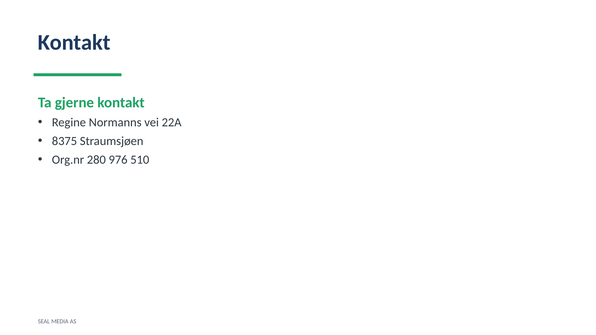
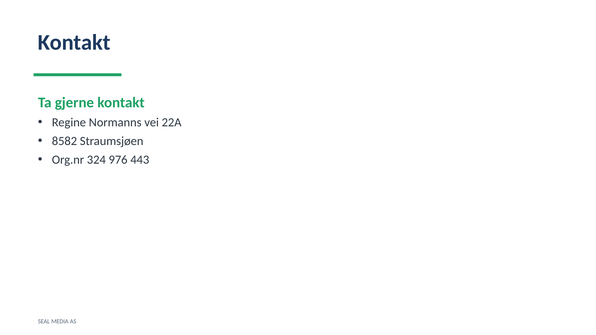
8375: 8375 -> 8582
280: 280 -> 324
510: 510 -> 443
